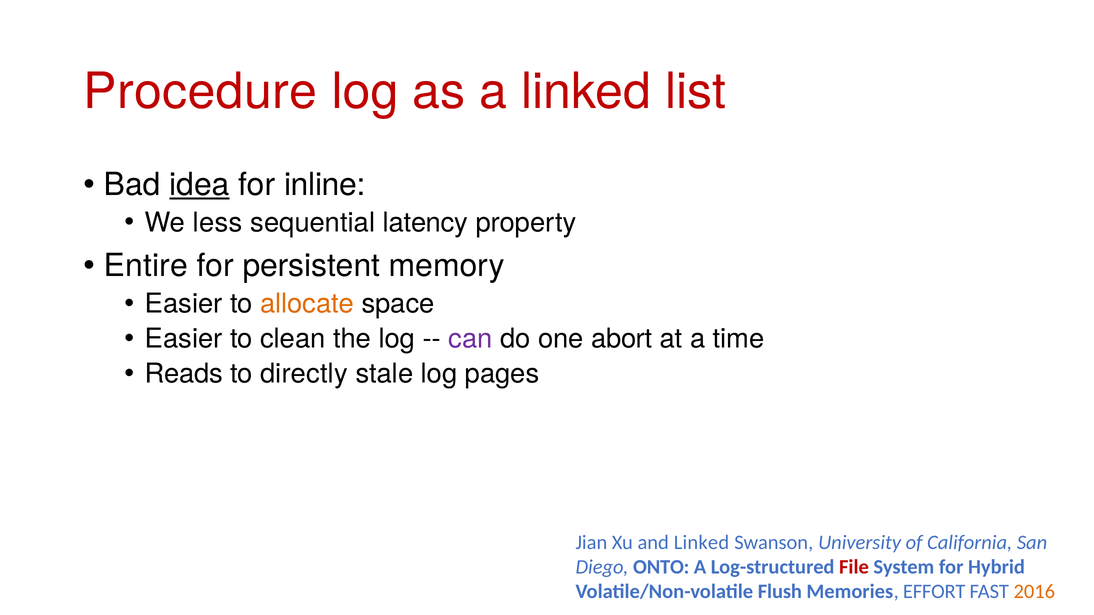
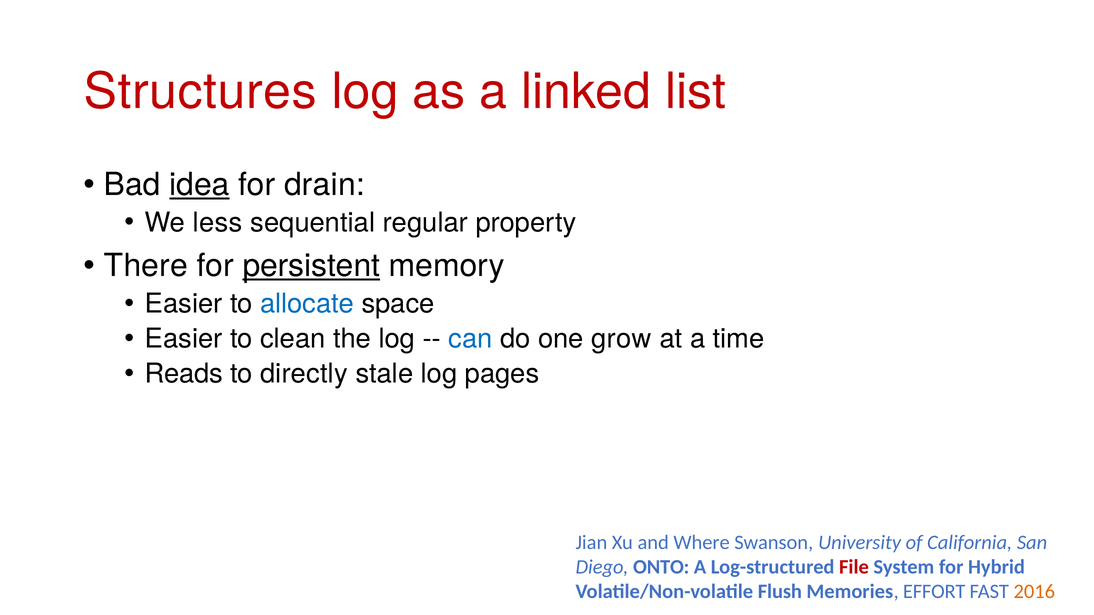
Procedure: Procedure -> Structures
inline: inline -> drain
latency: latency -> regular
Entire: Entire -> There
persistent underline: none -> present
allocate colour: orange -> blue
can colour: purple -> blue
abort: abort -> grow
and Linked: Linked -> Where
